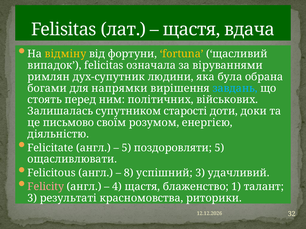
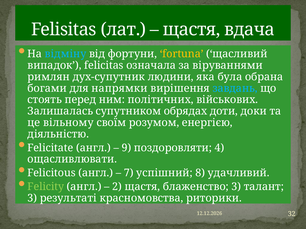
відміну colour: yellow -> light blue
старості: старості -> обрядах
письмово: письмово -> вільному
5 at (126, 148): 5 -> 9
поздоровляти 5: 5 -> 4
8: 8 -> 7
успішний 3: 3 -> 8
Felicity colour: pink -> light green
4: 4 -> 2
блаженство 1: 1 -> 3
